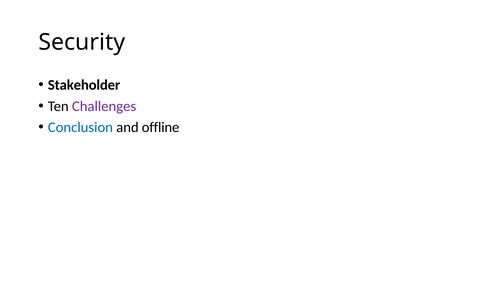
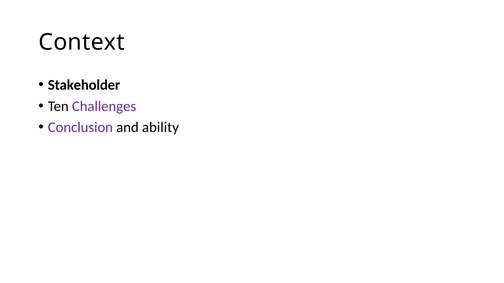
Security: Security -> Context
Conclusion colour: blue -> purple
offline: offline -> ability
